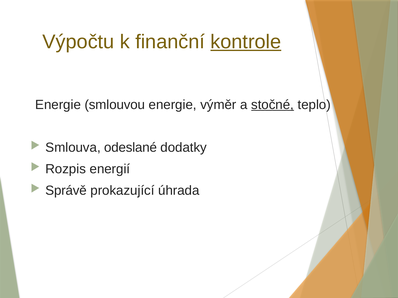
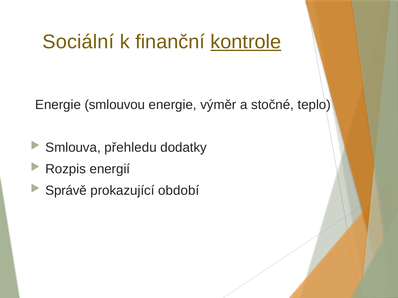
Výpočtu: Výpočtu -> Sociální
stočné underline: present -> none
odeslané: odeslané -> přehledu
úhrada: úhrada -> období
